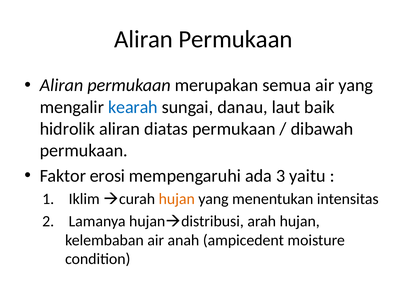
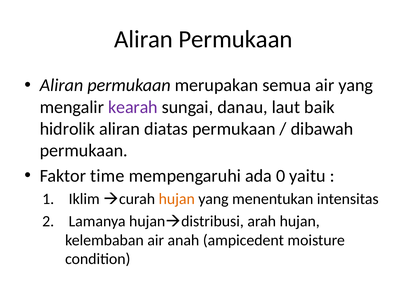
kearah colour: blue -> purple
erosi: erosi -> time
3: 3 -> 0
